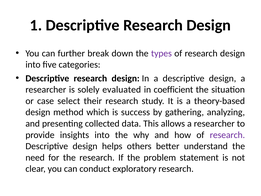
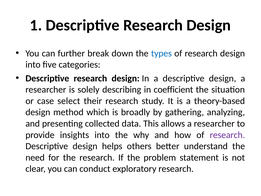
types colour: purple -> blue
evaluated: evaluated -> describing
success: success -> broadly
